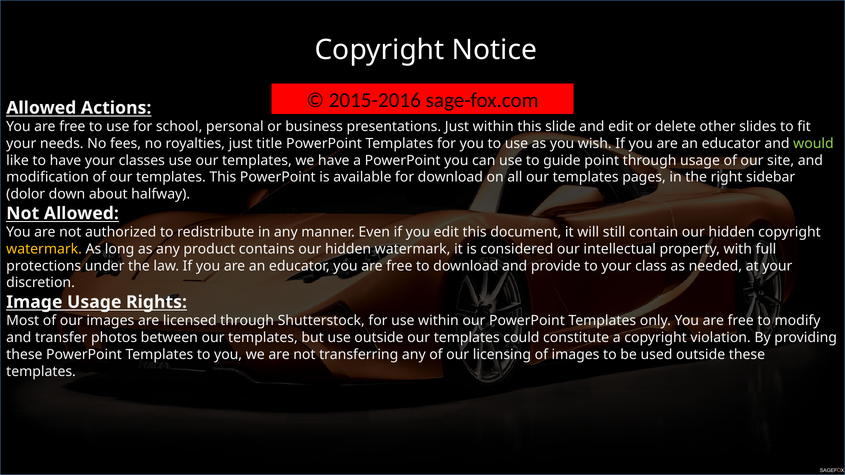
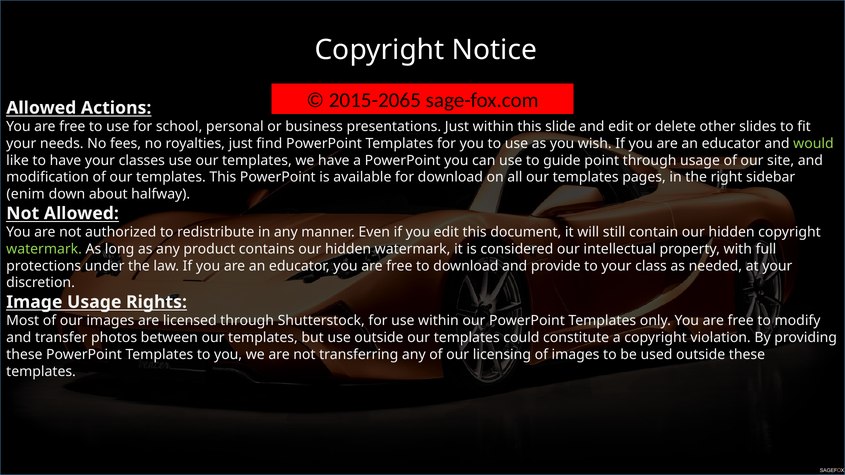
2015-2016: 2015-2016 -> 2015-2065
title: title -> find
dolor: dolor -> enim
watermark at (44, 249) colour: yellow -> light green
